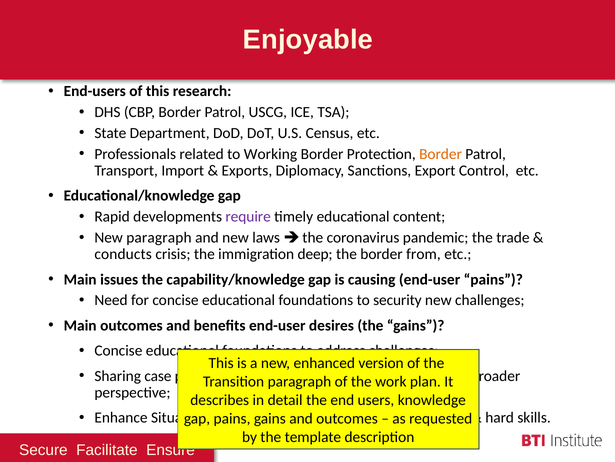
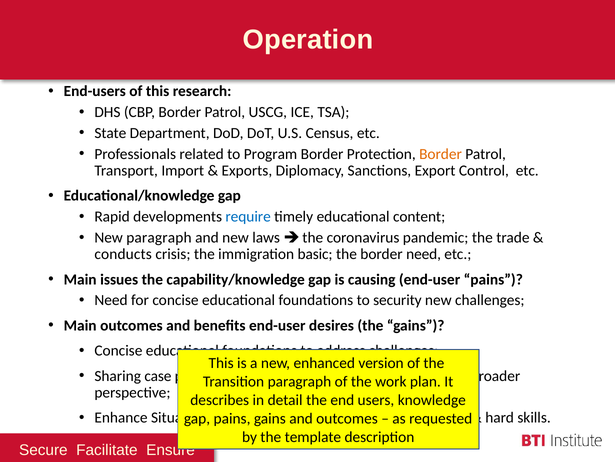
Enjoyable: Enjoyable -> Operation
Working: Working -> Program
require colour: purple -> blue
deep: deep -> basic
border from: from -> need
